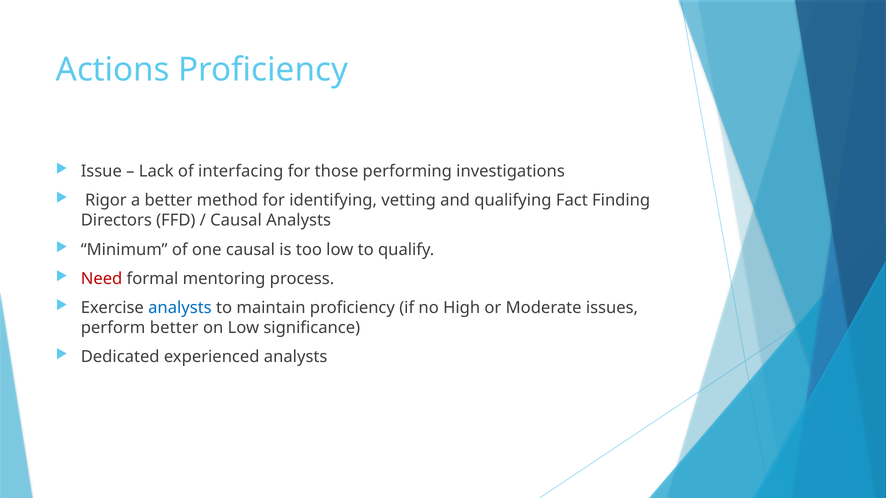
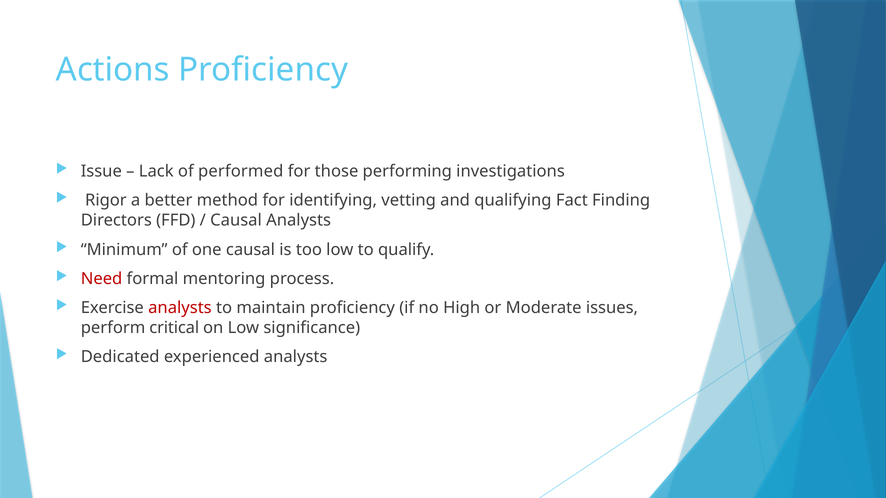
interfacing: interfacing -> performed
analysts at (180, 308) colour: blue -> red
perform better: better -> critical
